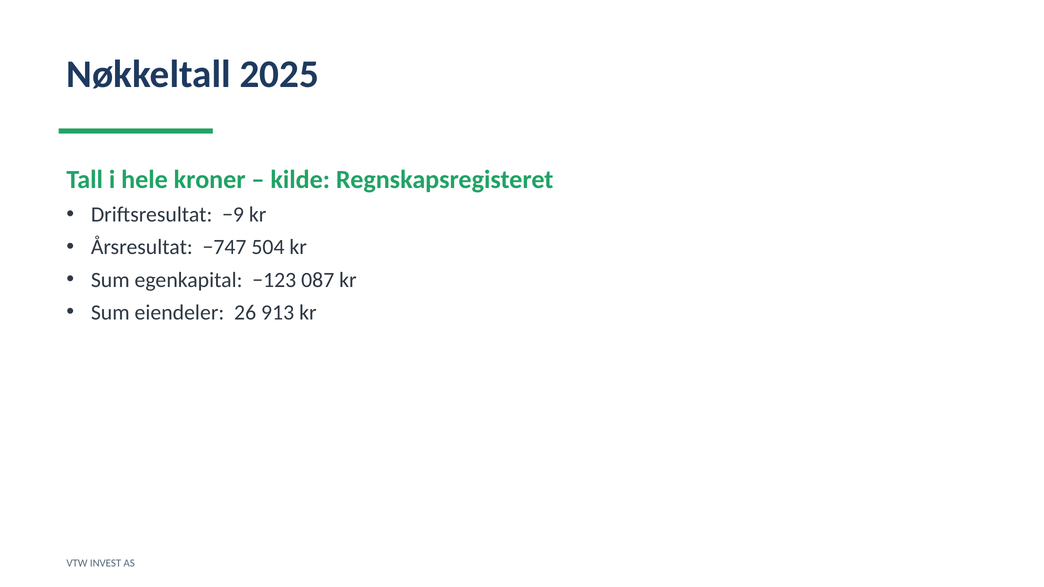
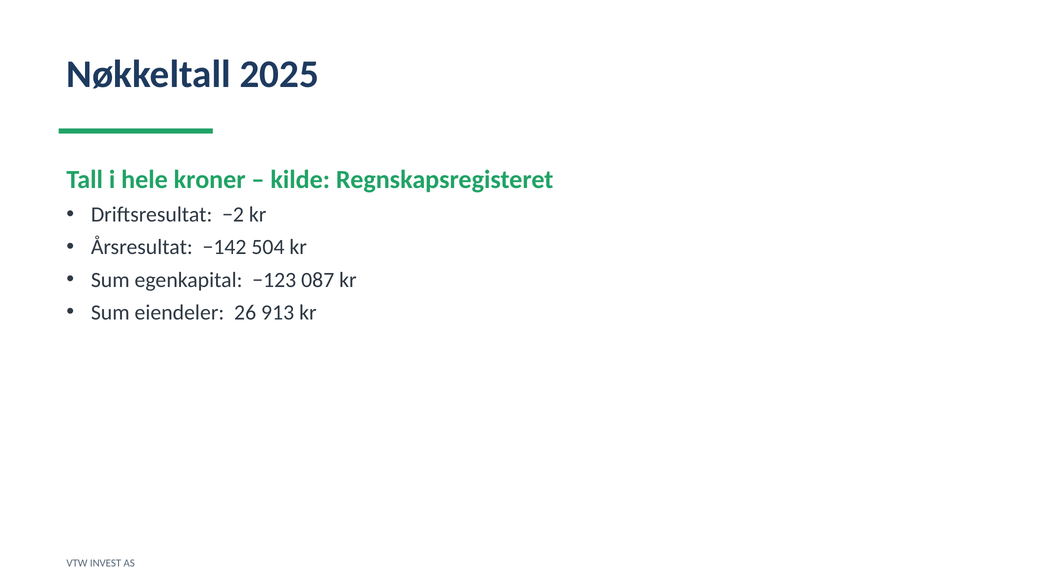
−9: −9 -> −2
−747: −747 -> −142
